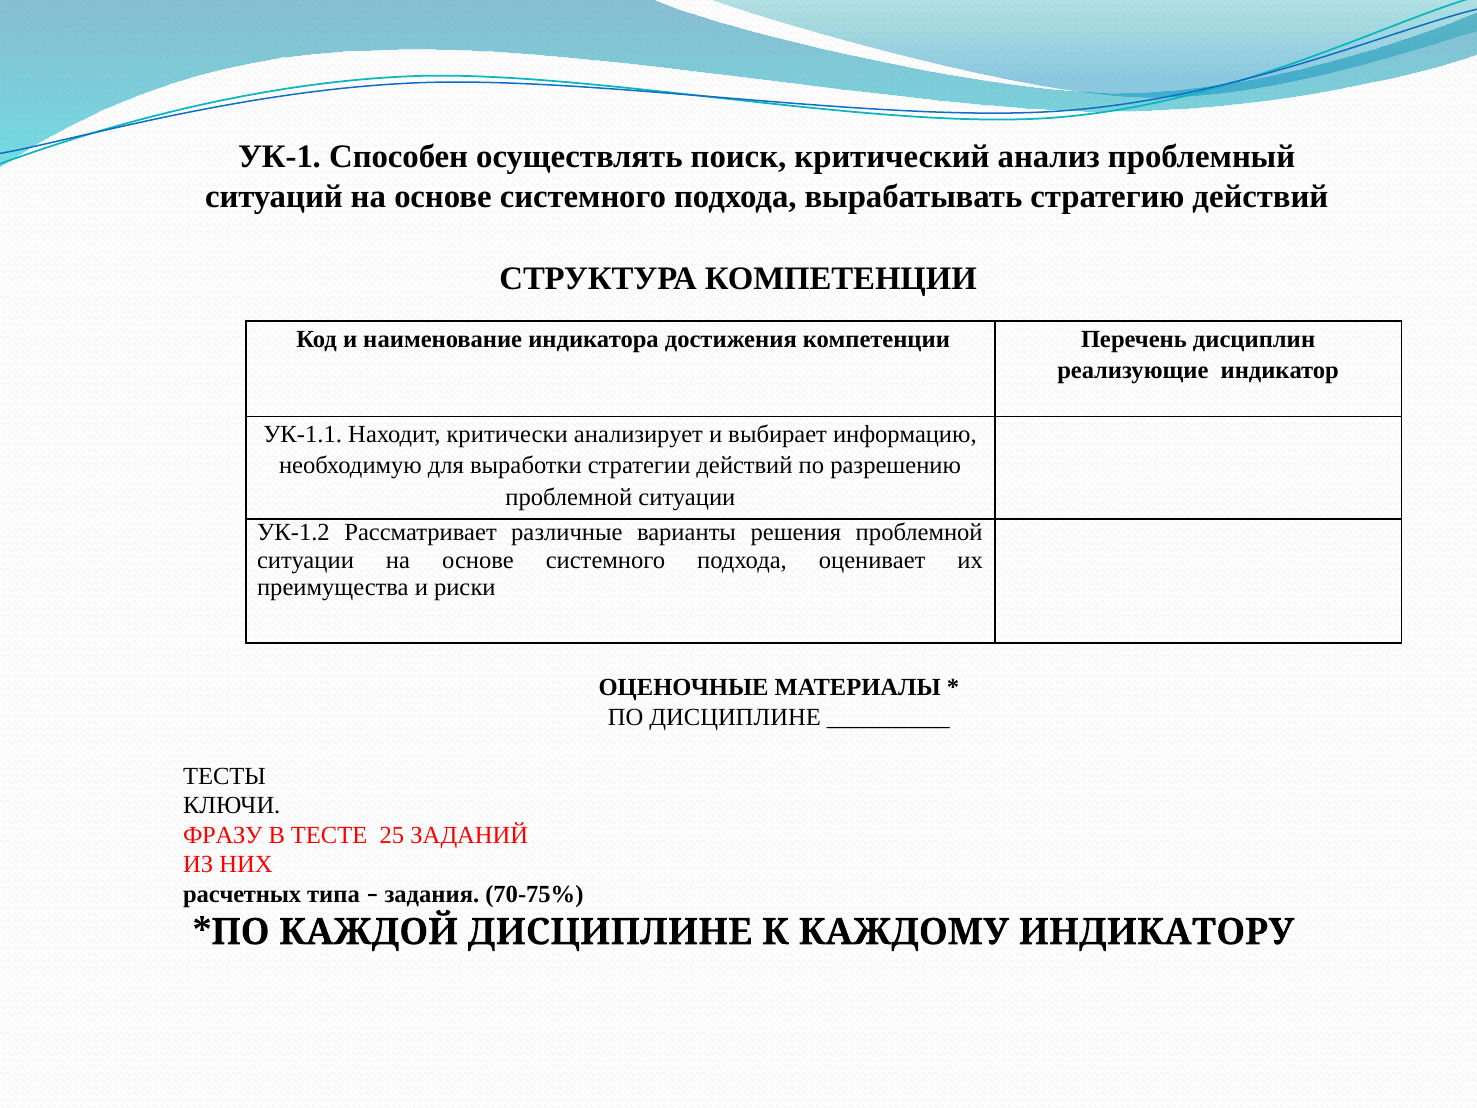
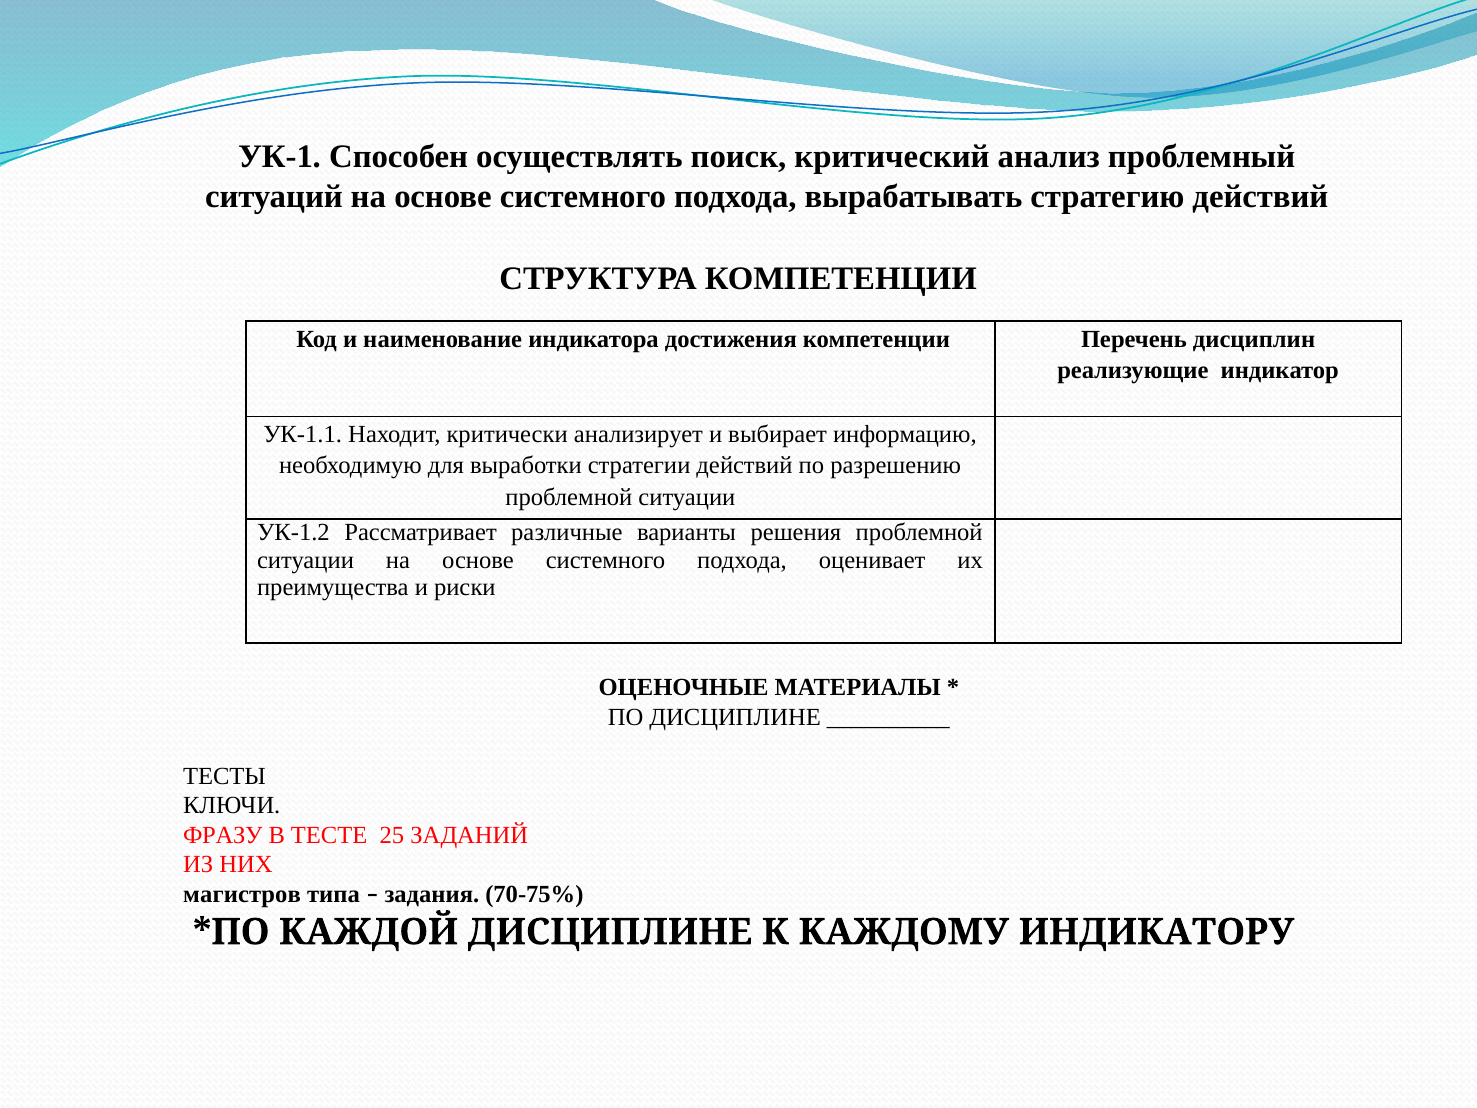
расчетных: расчетных -> магистров
